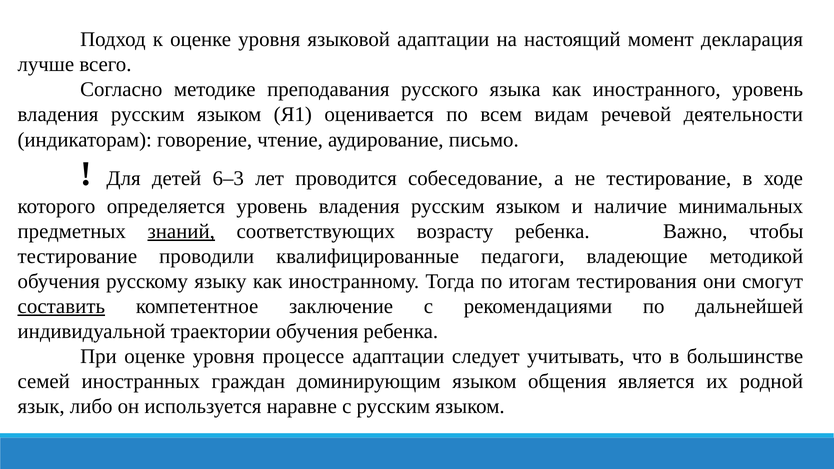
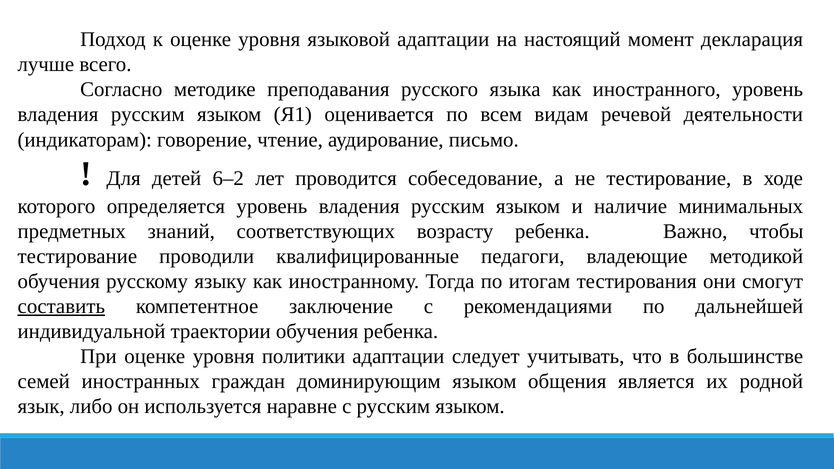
6–3: 6–3 -> 6–2
знаний underline: present -> none
процессе: процессе -> политики
